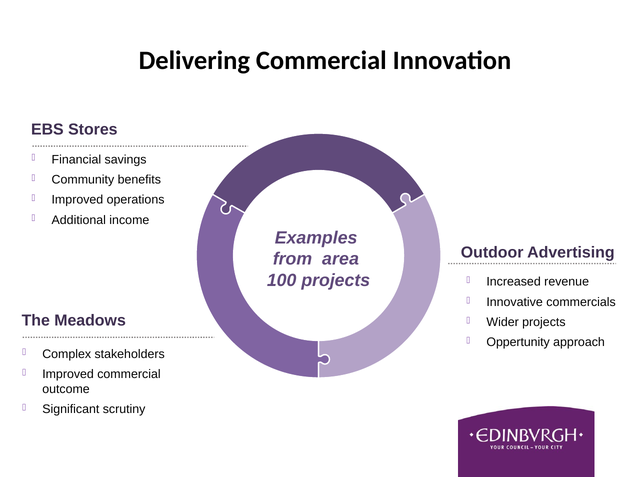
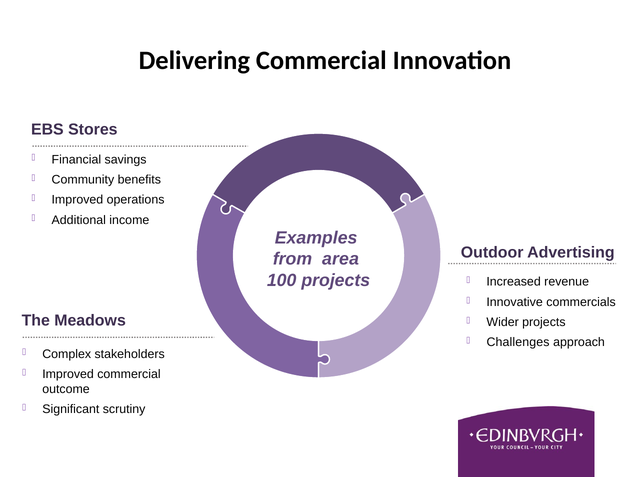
Oppertunity: Oppertunity -> Challenges
